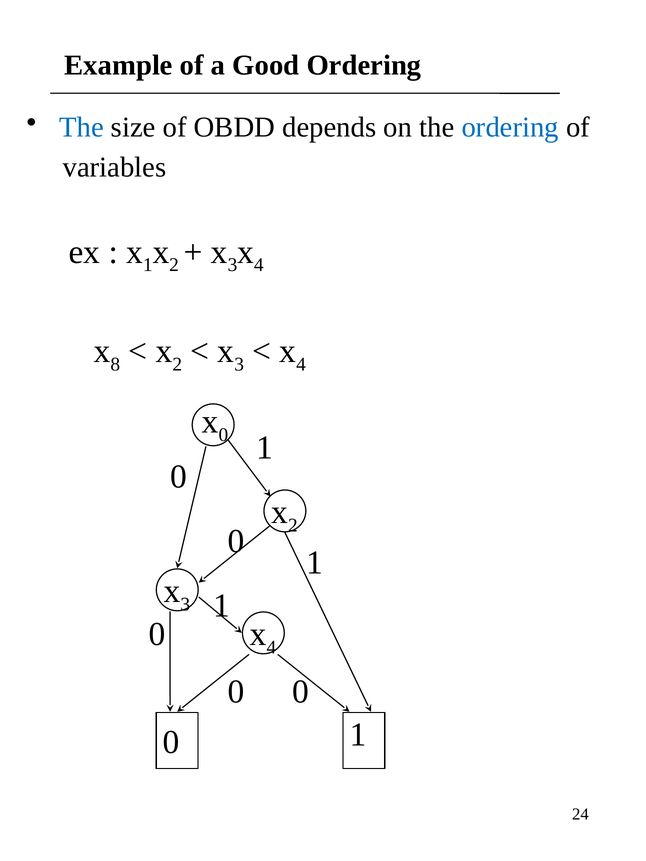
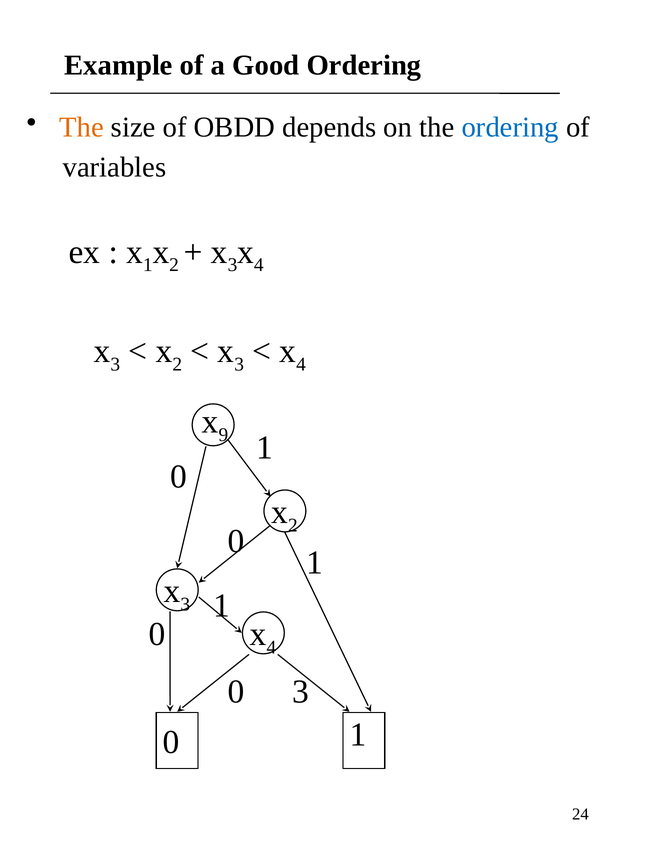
The at (82, 127) colour: blue -> orange
8 at (115, 365): 8 -> 3
0 at (223, 435): 0 -> 9
0 0: 0 -> 3
